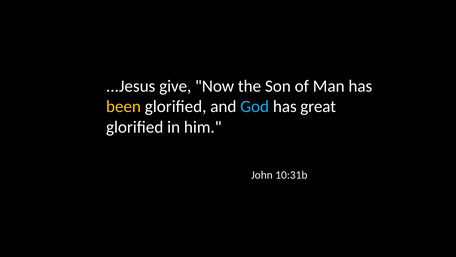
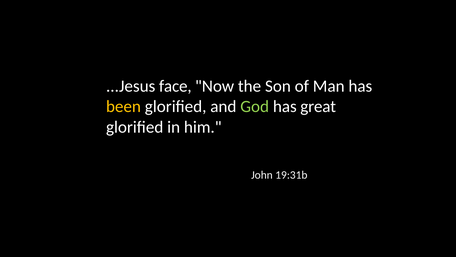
give: give -> face
God colour: light blue -> light green
10:31b: 10:31b -> 19:31b
